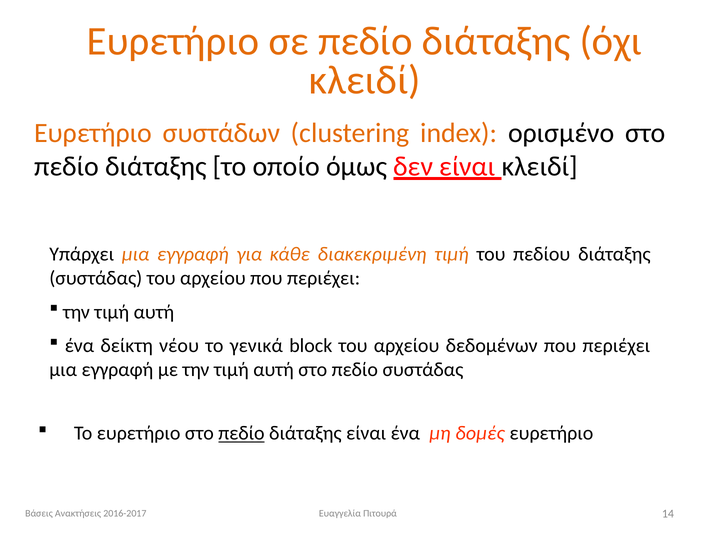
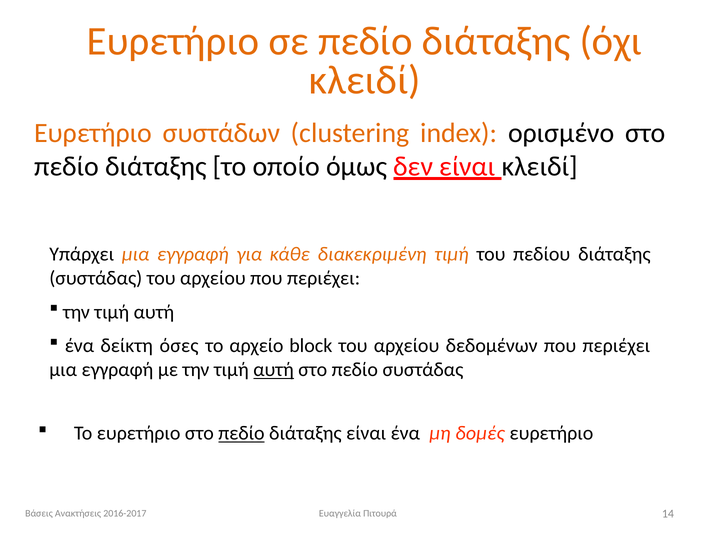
νέου: νέου -> όσες
γενικά: γενικά -> αρχείο
αυτή at (274, 370) underline: none -> present
